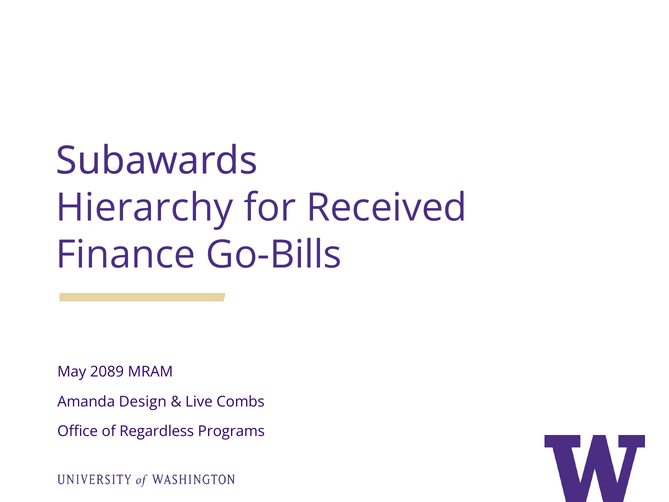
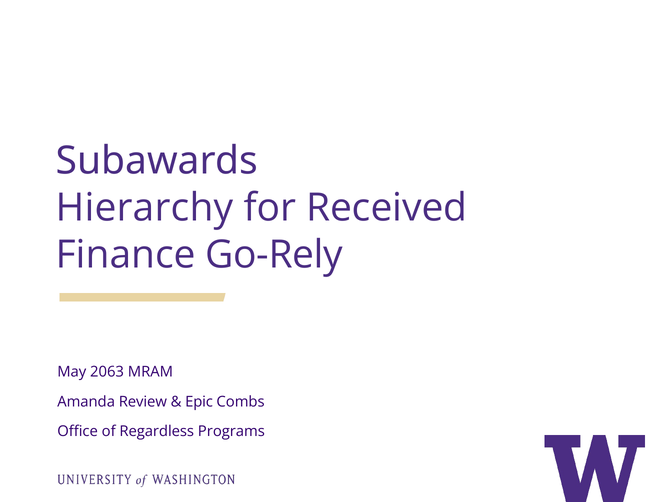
Go-Bills: Go-Bills -> Go-Rely
2089: 2089 -> 2063
Design: Design -> Review
Live: Live -> Epic
